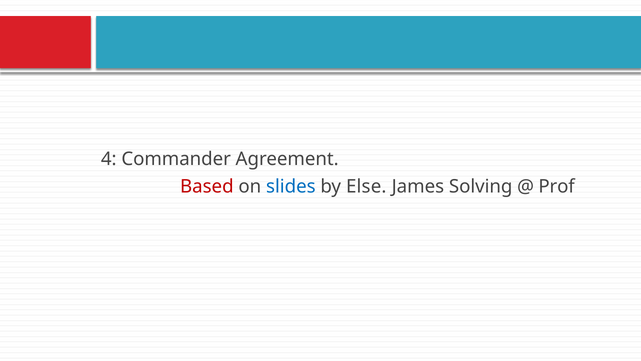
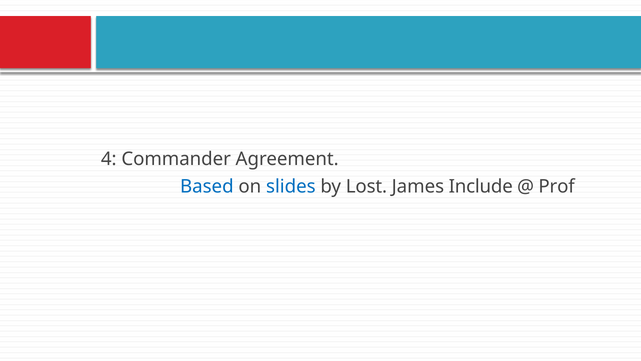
Based colour: red -> blue
Else: Else -> Lost
Solving: Solving -> Include
